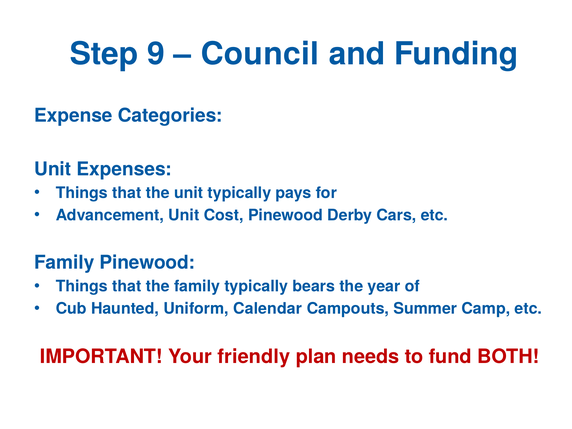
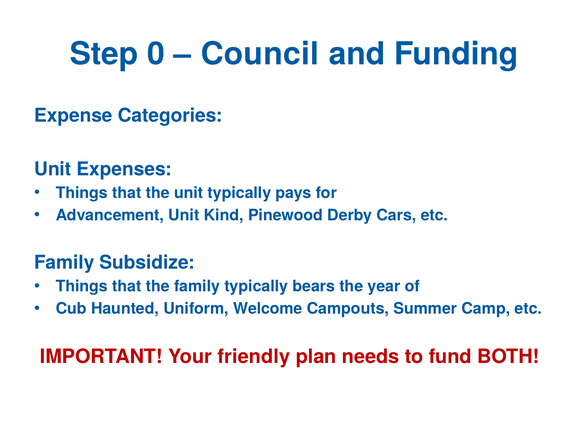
9: 9 -> 0
Cost: Cost -> Kind
Family Pinewood: Pinewood -> Subsidize
Calendar: Calendar -> Welcome
